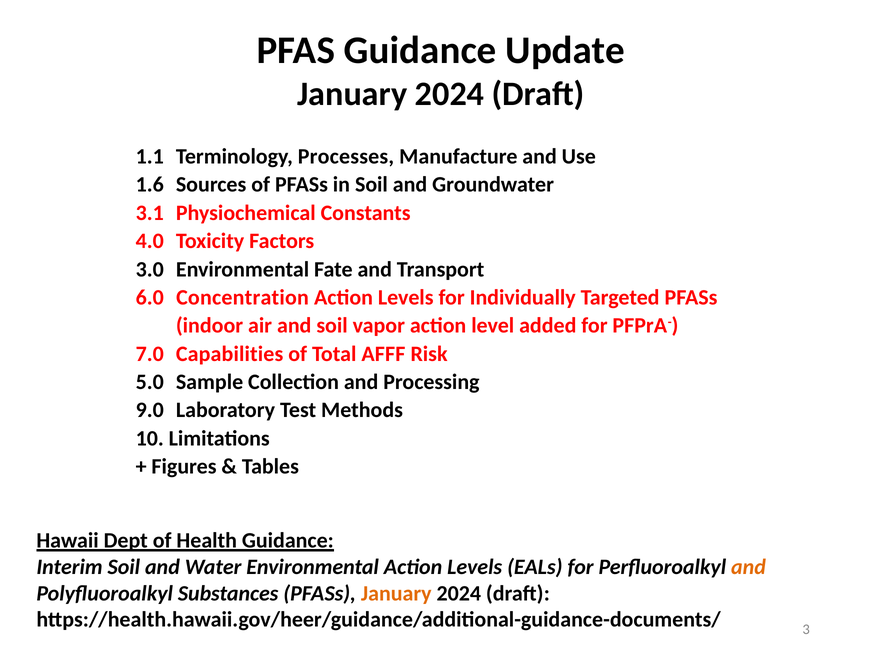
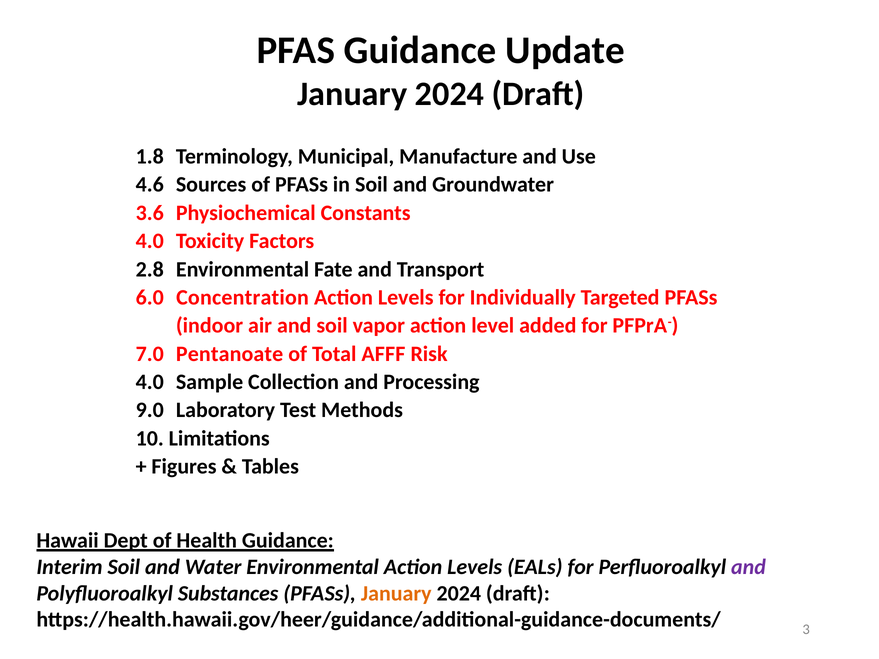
1.1: 1.1 -> 1.8
Processes: Processes -> Municipal
1.6: 1.6 -> 4.6
3.1: 3.1 -> 3.6
3.0: 3.0 -> 2.8
Capabilities: Capabilities -> Pentanoate
5.0 at (150, 382): 5.0 -> 4.0
and at (748, 567) colour: orange -> purple
